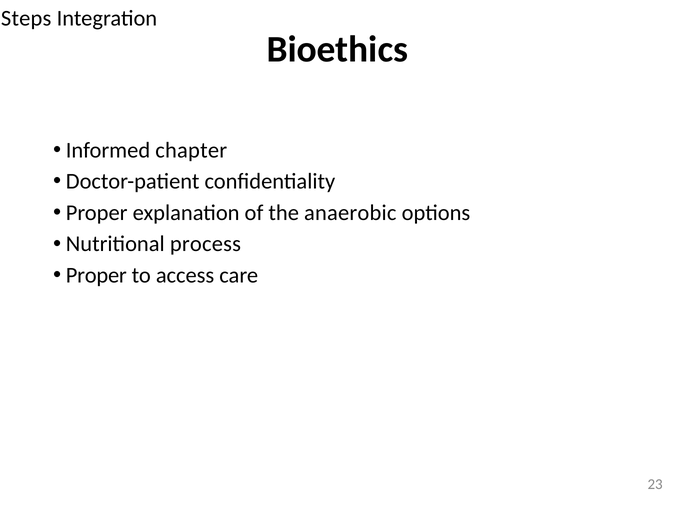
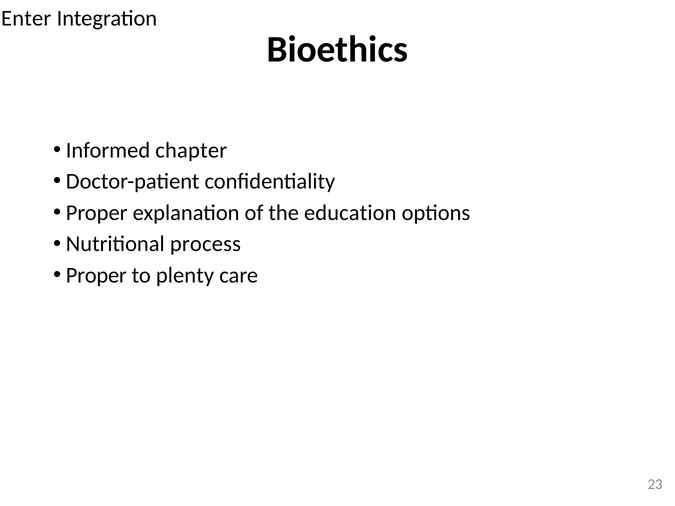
Steps: Steps -> Enter
anaerobic: anaerobic -> education
access: access -> plenty
